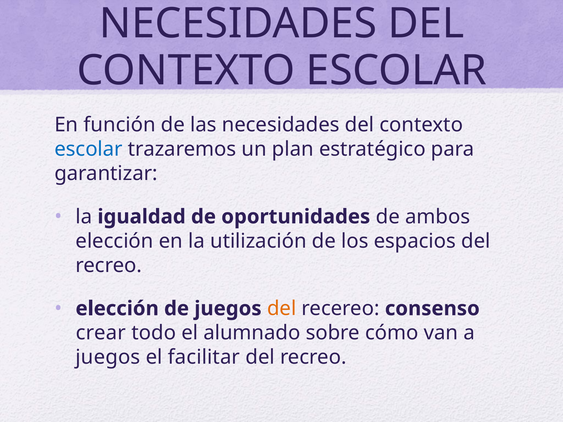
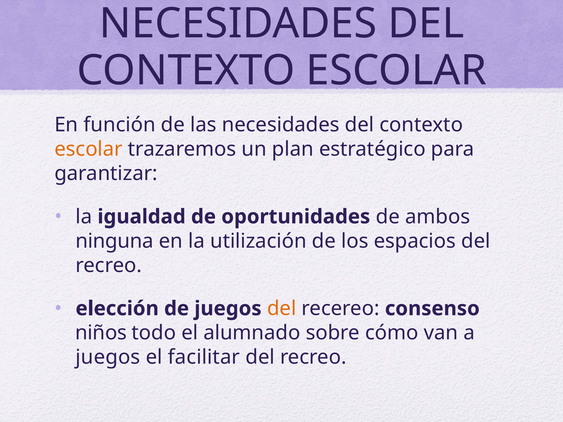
escolar at (89, 149) colour: blue -> orange
elección at (115, 241): elección -> ninguna
crear: crear -> niños
